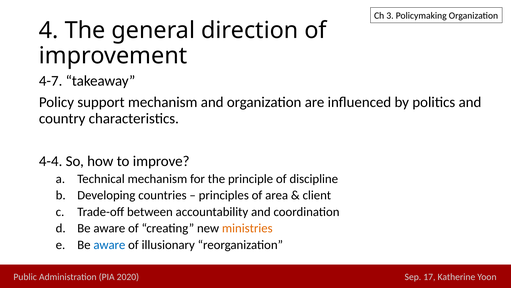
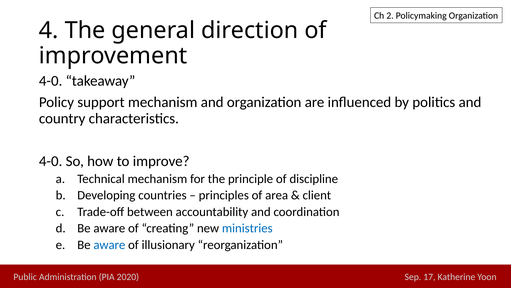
3: 3 -> 2
4-7 at (51, 81): 4-7 -> 4-0
4-4 at (51, 161): 4-4 -> 4-0
ministries colour: orange -> blue
